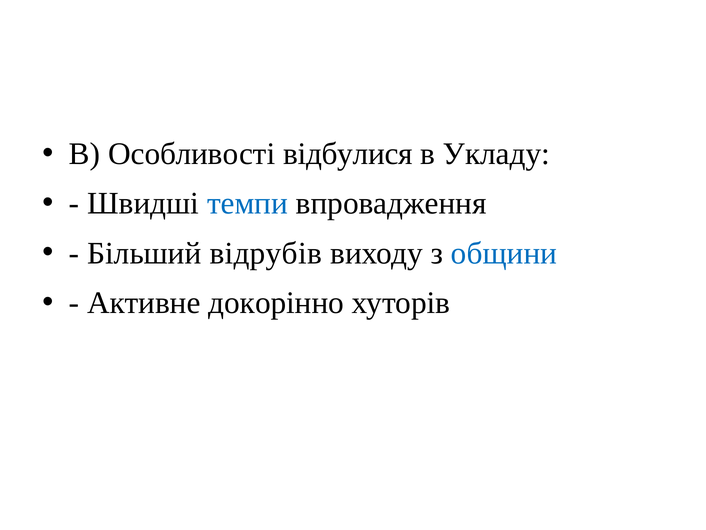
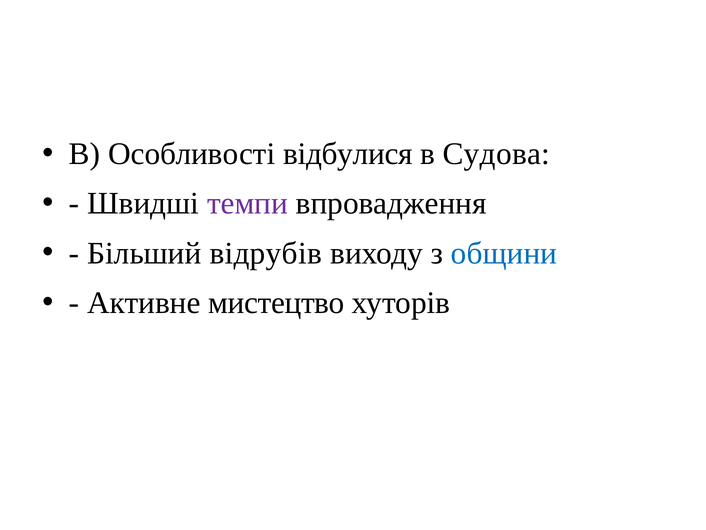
Укладу: Укладу -> Судова
темпи colour: blue -> purple
докорінно: докорінно -> мистецтво
